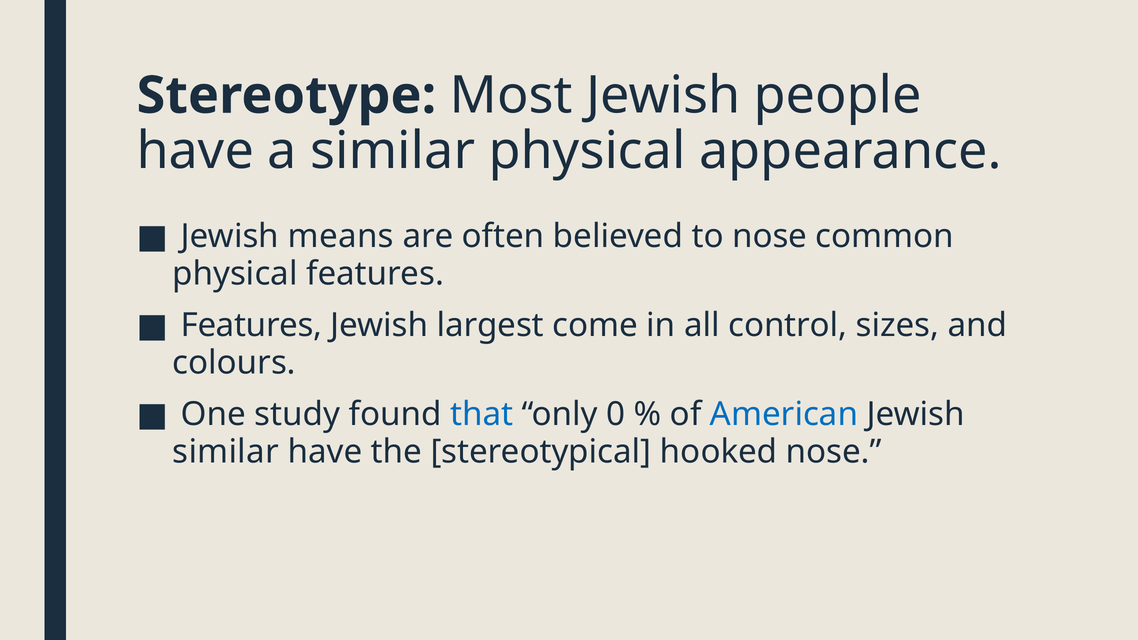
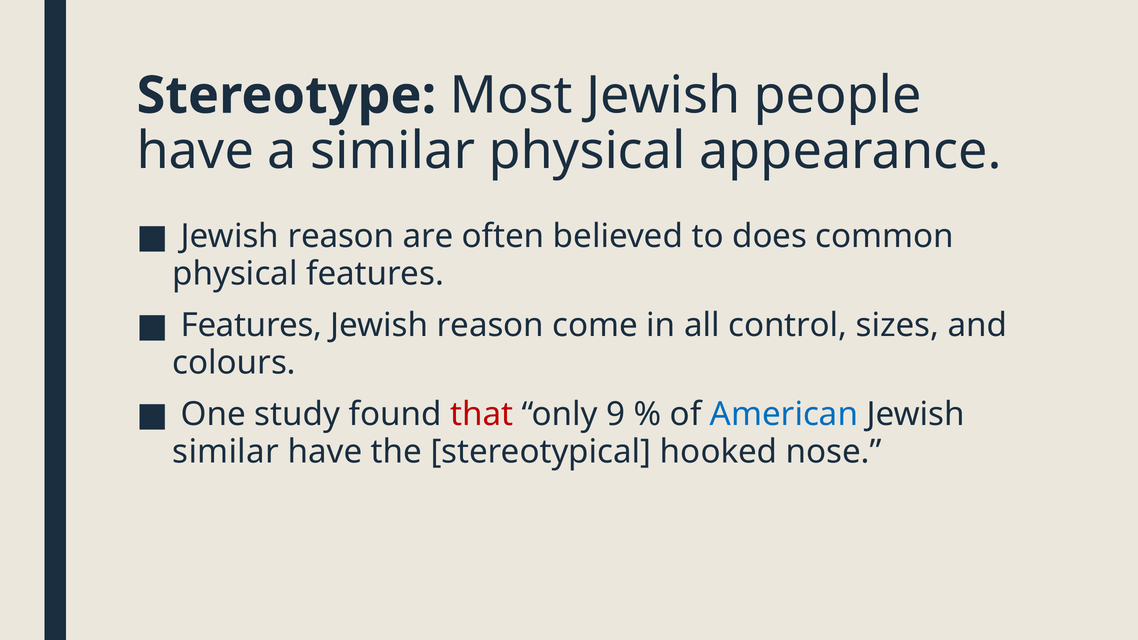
means at (341, 237): means -> reason
to nose: nose -> does
largest at (490, 326): largest -> reason
that colour: blue -> red
0: 0 -> 9
